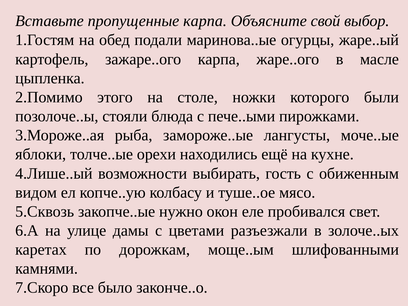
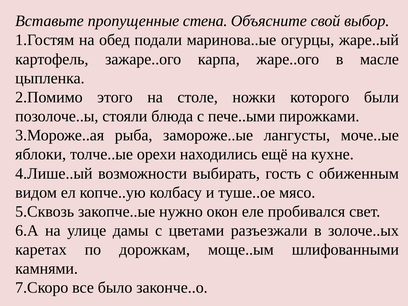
пропущенные карпа: карпа -> стена
